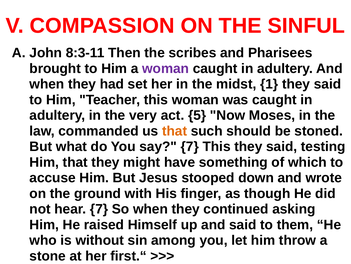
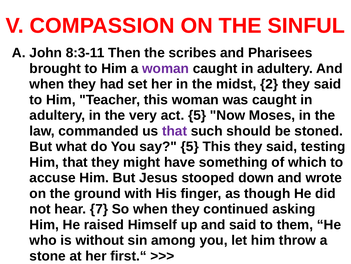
1: 1 -> 2
that at (175, 131) colour: orange -> purple
say 7: 7 -> 5
